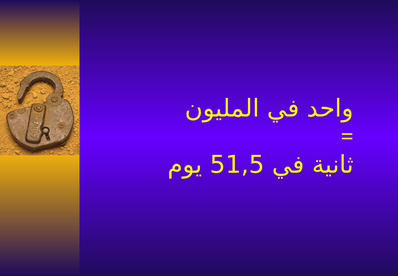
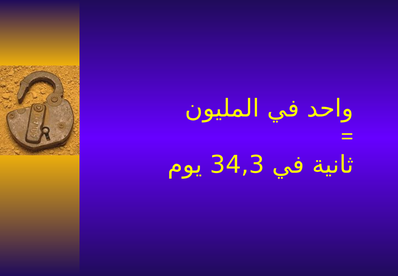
51,5: 51,5 -> 34,3
